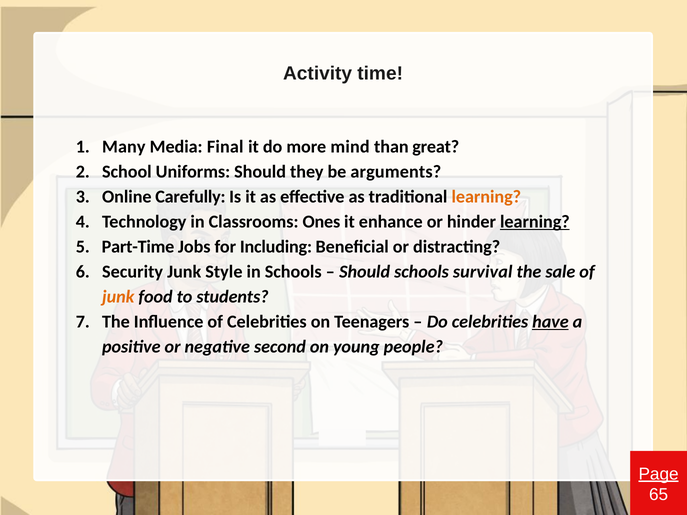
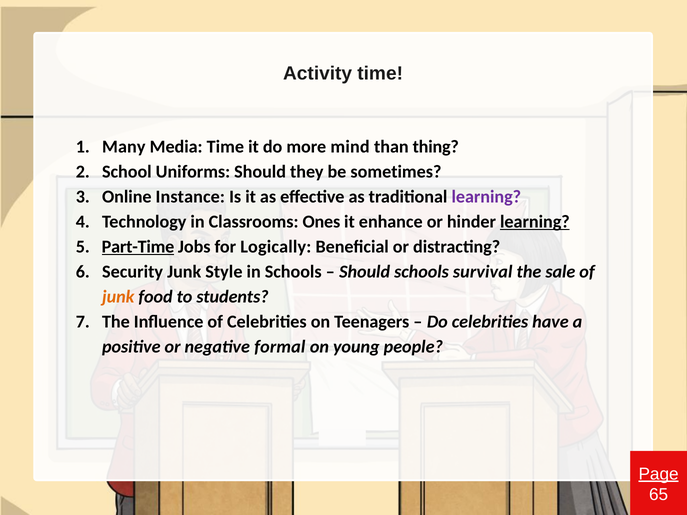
Media Final: Final -> Time
great: great -> thing
arguments: arguments -> sometimes
Carefully: Carefully -> Instance
learning at (486, 197) colour: orange -> purple
Part-Time underline: none -> present
Including: Including -> Logically
have underline: present -> none
second: second -> formal
